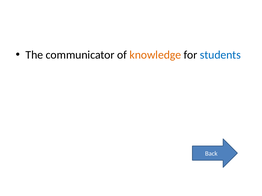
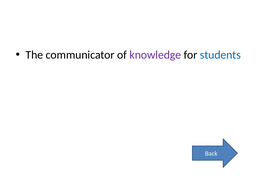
knowledge colour: orange -> purple
